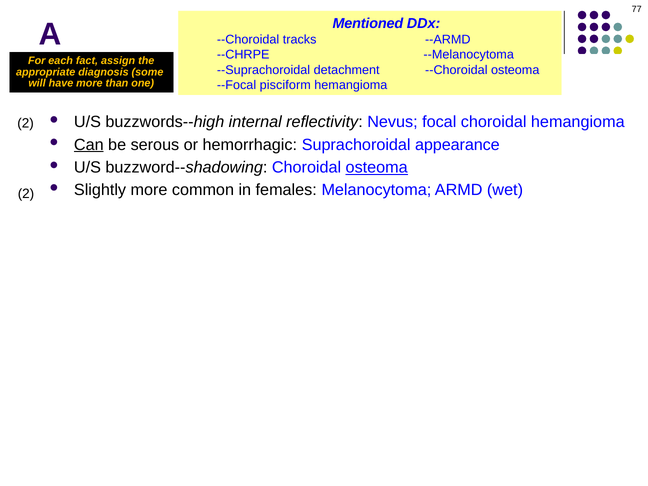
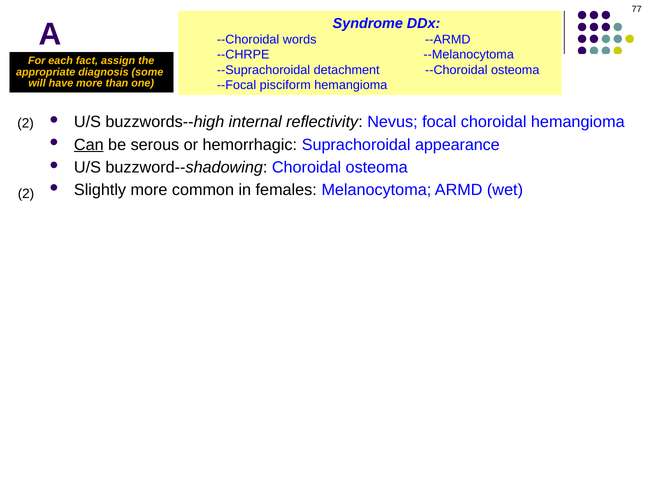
Mentioned: Mentioned -> Syndrome
tracks: tracks -> words
osteoma at (377, 167) underline: present -> none
